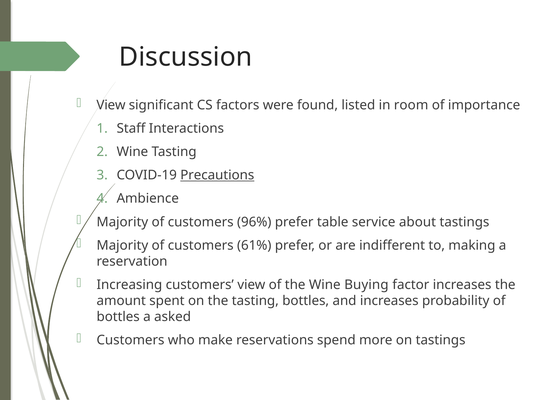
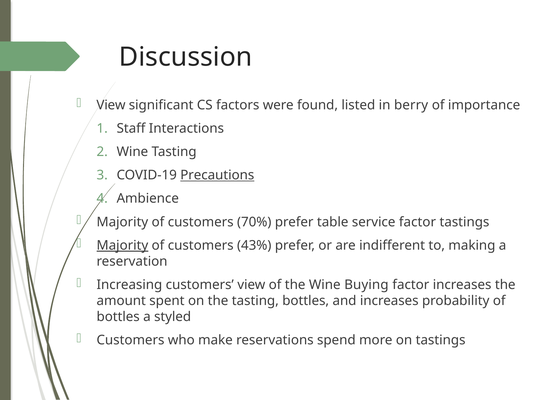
room: room -> berry
96%: 96% -> 70%
service about: about -> factor
Majority at (122, 246) underline: none -> present
61%: 61% -> 43%
asked: asked -> styled
